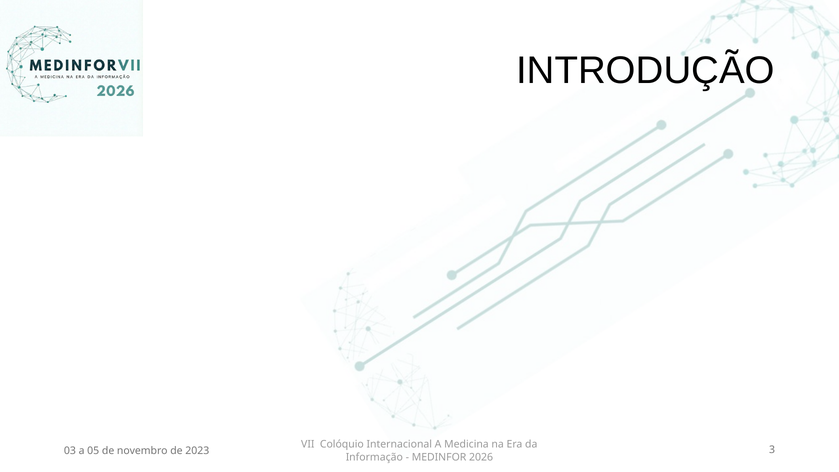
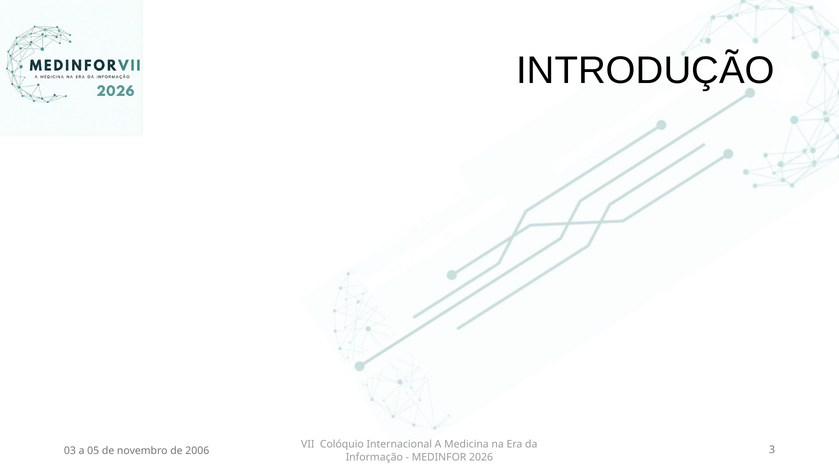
2023: 2023 -> 2006
